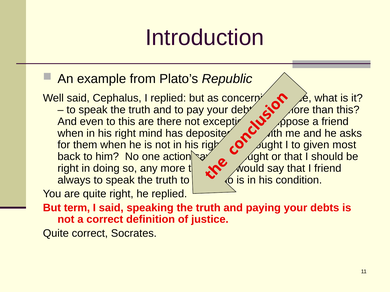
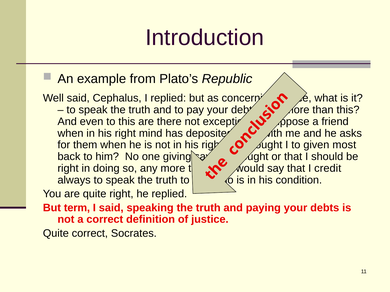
action: action -> giving
I friend: friend -> credit
